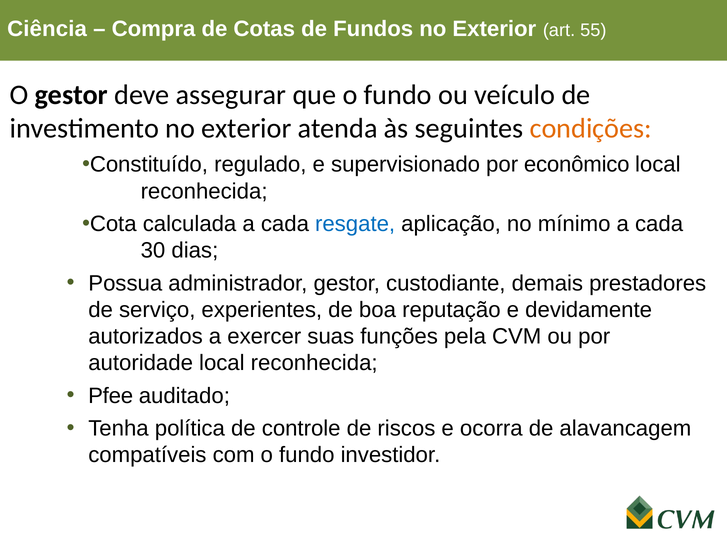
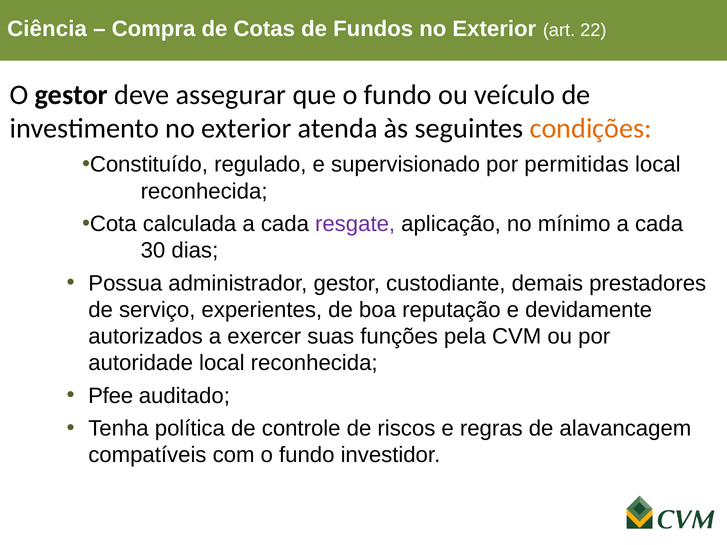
55: 55 -> 22
econômico: econômico -> permitidas
resgate colour: blue -> purple
ocorra: ocorra -> regras
